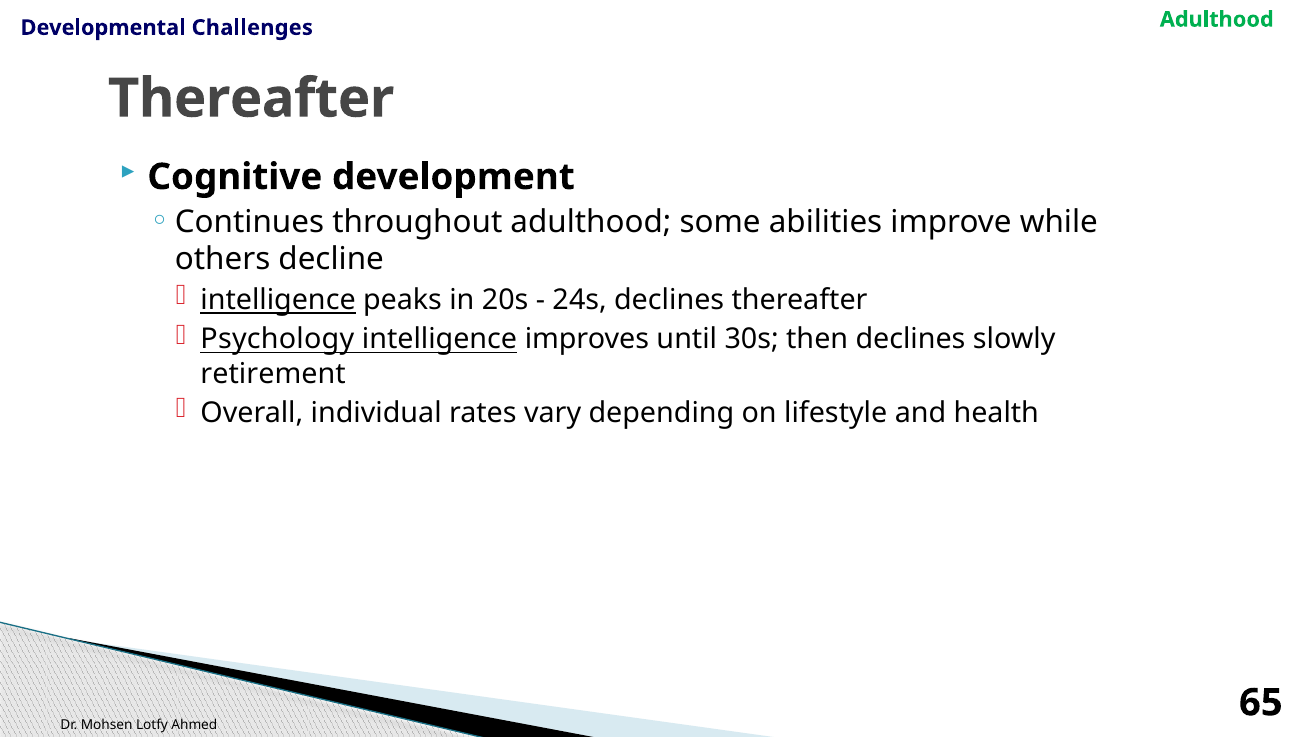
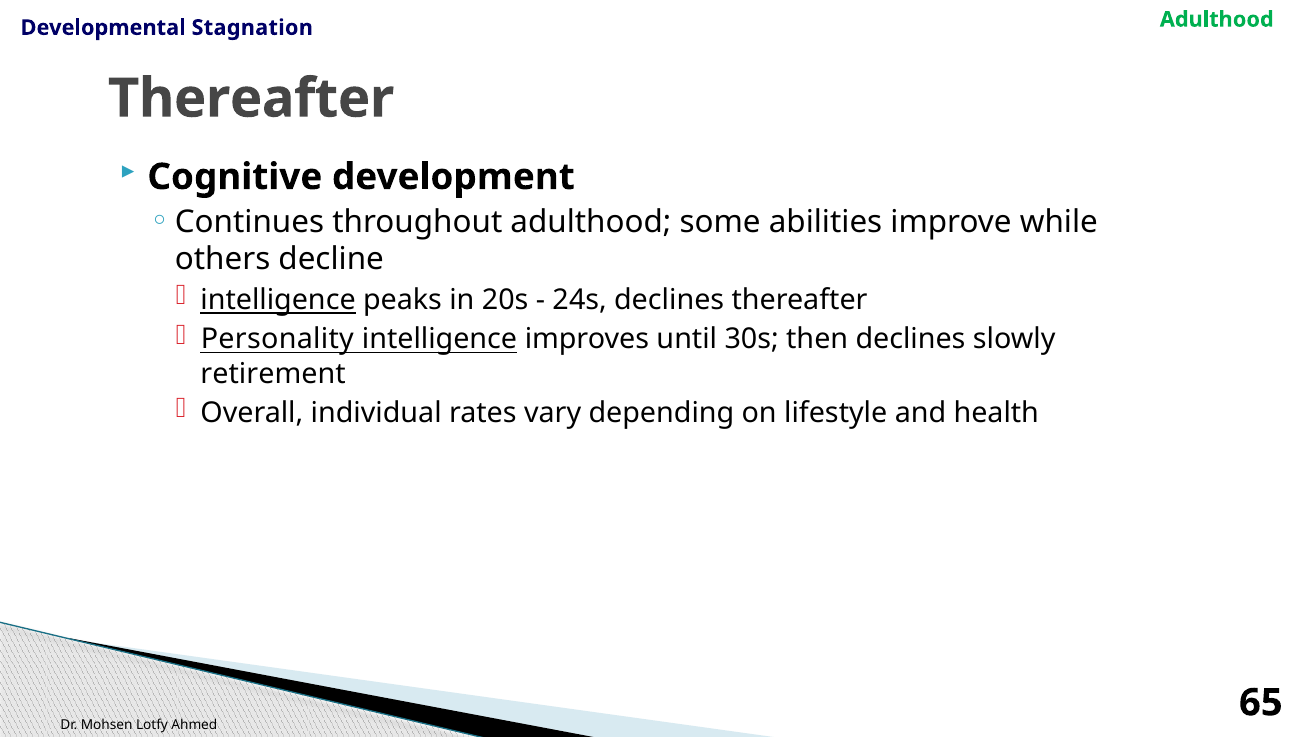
Challenges: Challenges -> Stagnation
Psychology: Psychology -> Personality
